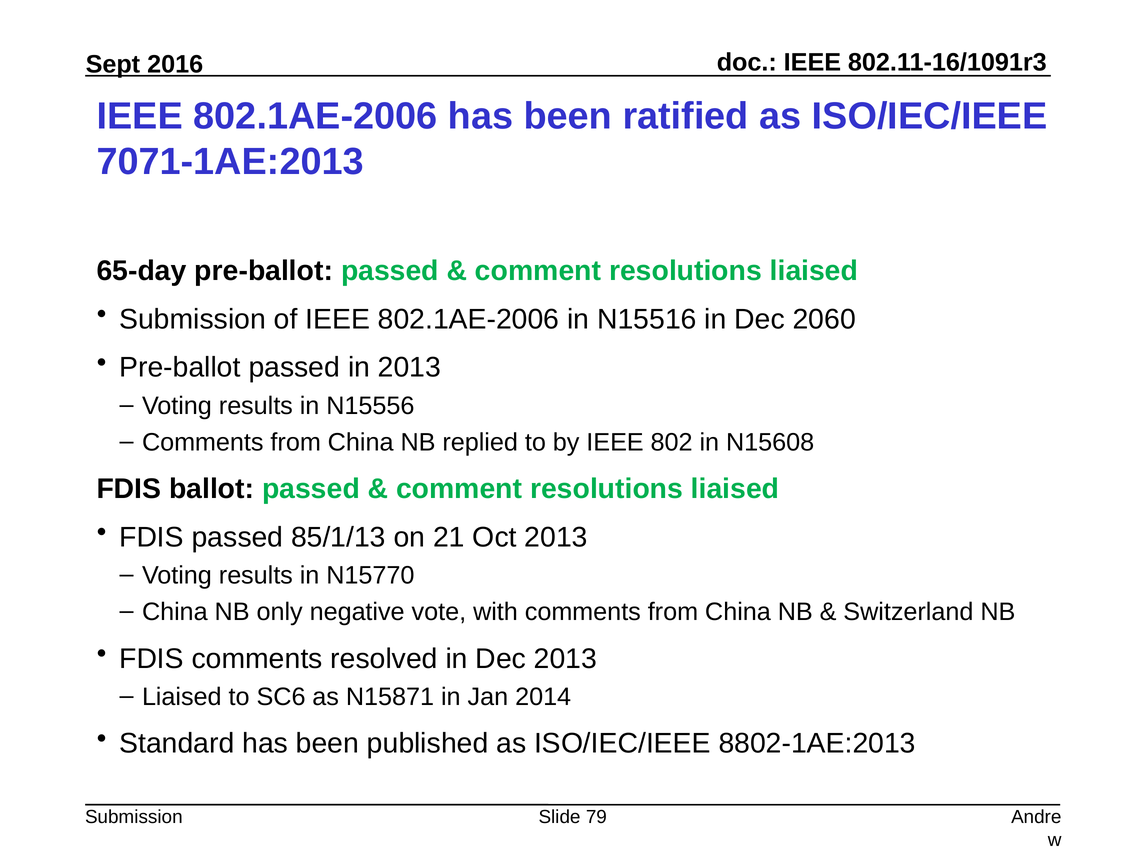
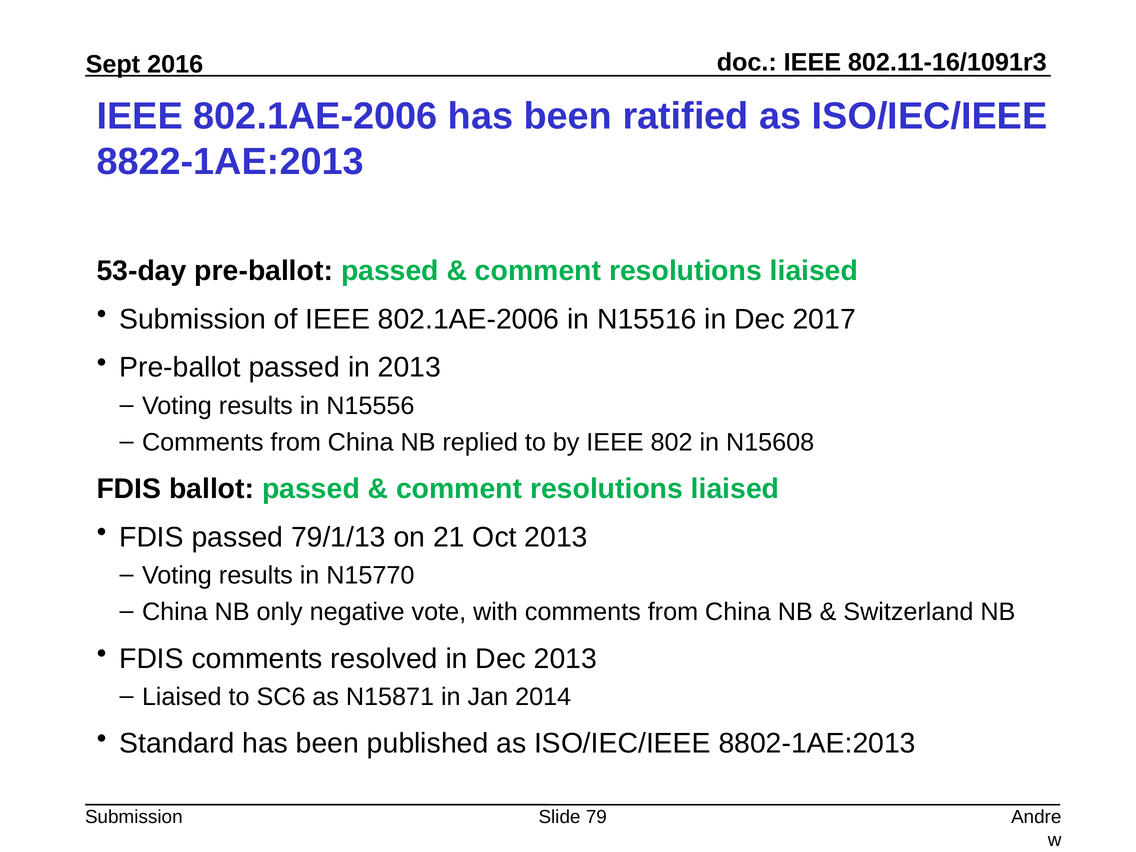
7071-1AE:2013: 7071-1AE:2013 -> 8822-1AE:2013
65-day: 65-day -> 53-day
2060: 2060 -> 2017
85/1/13: 85/1/13 -> 79/1/13
